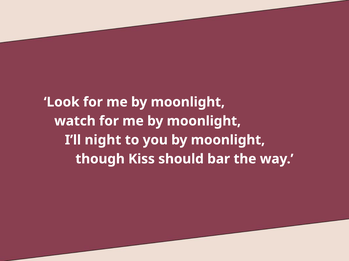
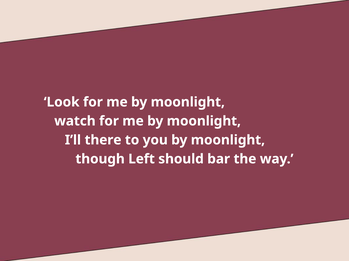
night: night -> there
Kiss: Kiss -> Left
